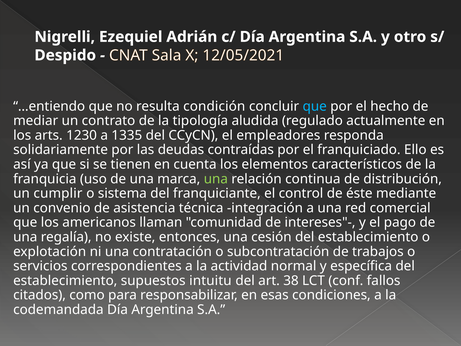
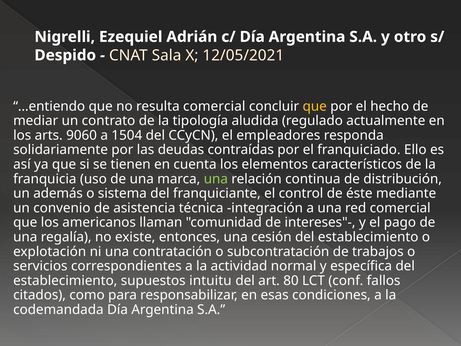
resulta condición: condición -> comercial
que at (315, 106) colour: light blue -> yellow
1230: 1230 -> 9060
1335: 1335 -> 1504
cumplir: cumplir -> además
38: 38 -> 80
